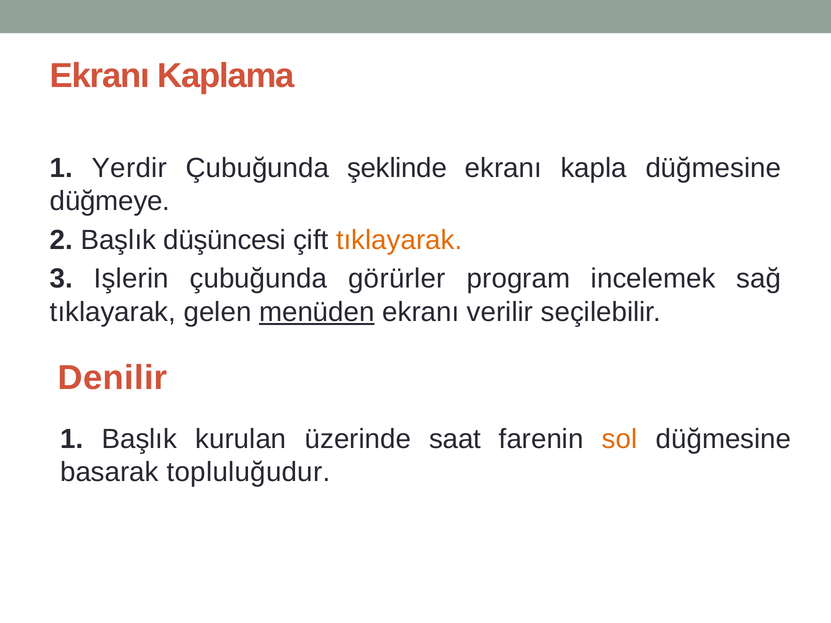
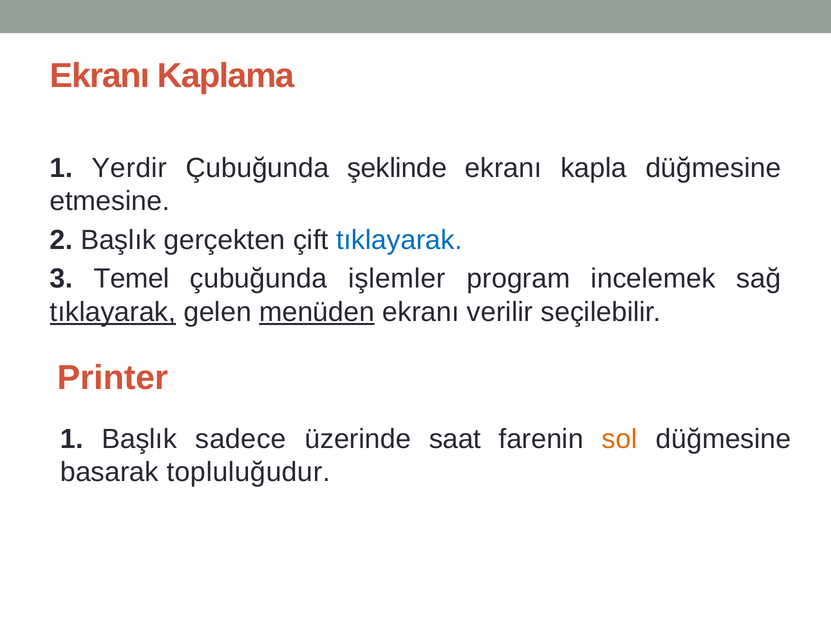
düğmeye: düğmeye -> etmesine
düşüncesi: düşüncesi -> gerçekten
tıklayarak at (399, 240) colour: orange -> blue
Işlerin: Işlerin -> Temel
görürler: görürler -> işlemler
tıklayarak at (113, 312) underline: none -> present
Denilir: Denilir -> Printer
kurulan: kurulan -> sadece
